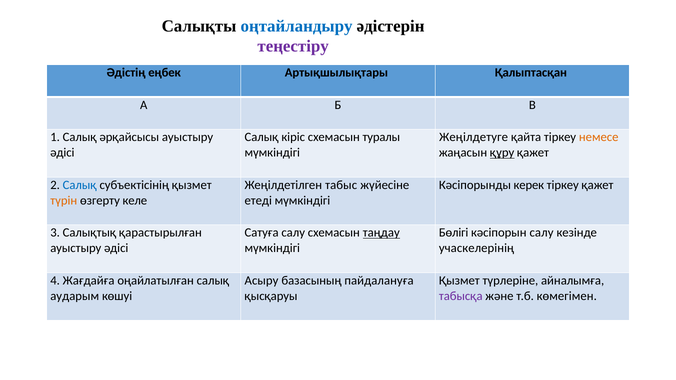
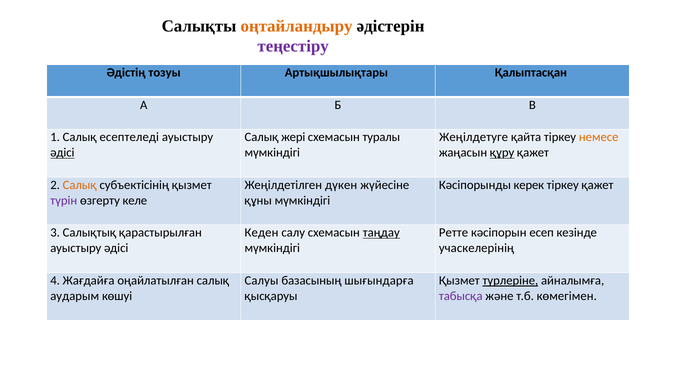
оңтайландыру colour: blue -> orange
еңбек: еңбек -> тозуы
әрқайсысы: әрқайсысы -> есептеледі
кіріс: кіріс -> жері
әдісі at (62, 153) underline: none -> present
Салық at (80, 185) colour: blue -> orange
табыс: табыс -> дүкен
түрін colour: orange -> purple
етеді: етеді -> құны
Сатуға: Сатуға -> Кеден
Бөлігі: Бөлігі -> Ретте
кәсіпорын салу: салу -> есеп
Асыру: Асыру -> Салуы
пайдалануға: пайдалануға -> шығындарға
түрлеріне underline: none -> present
